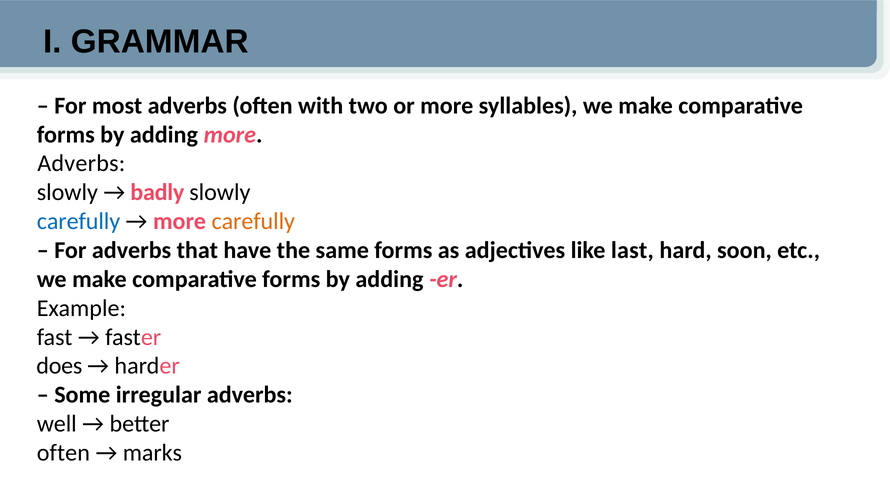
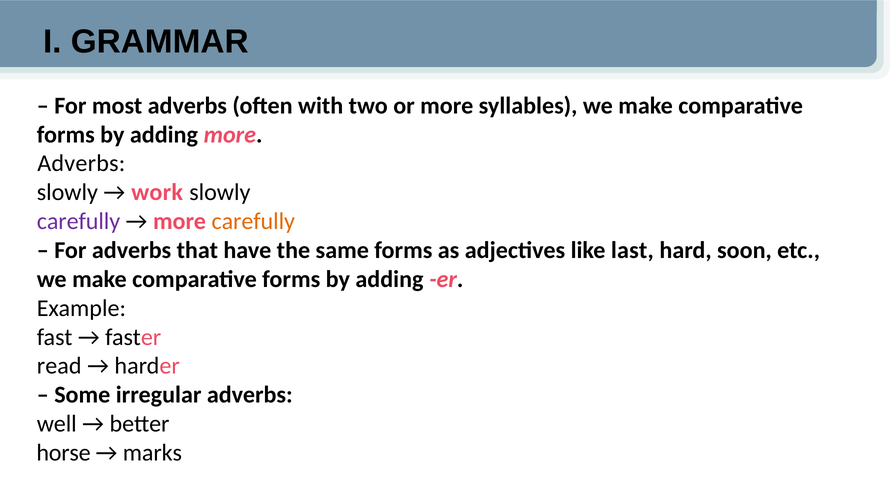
badly: badly -> work
carefully at (78, 221) colour: blue -> purple
does: does -> read
often at (63, 452): often -> horse
